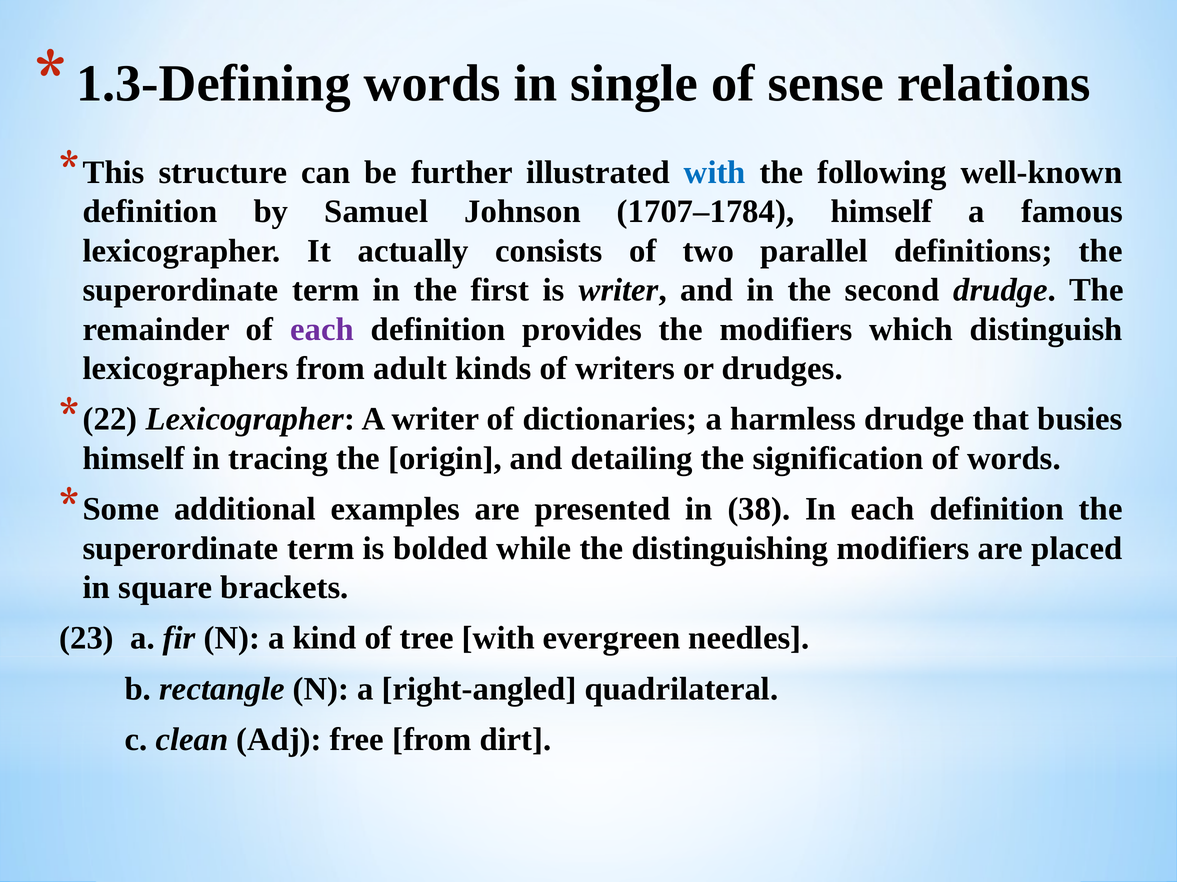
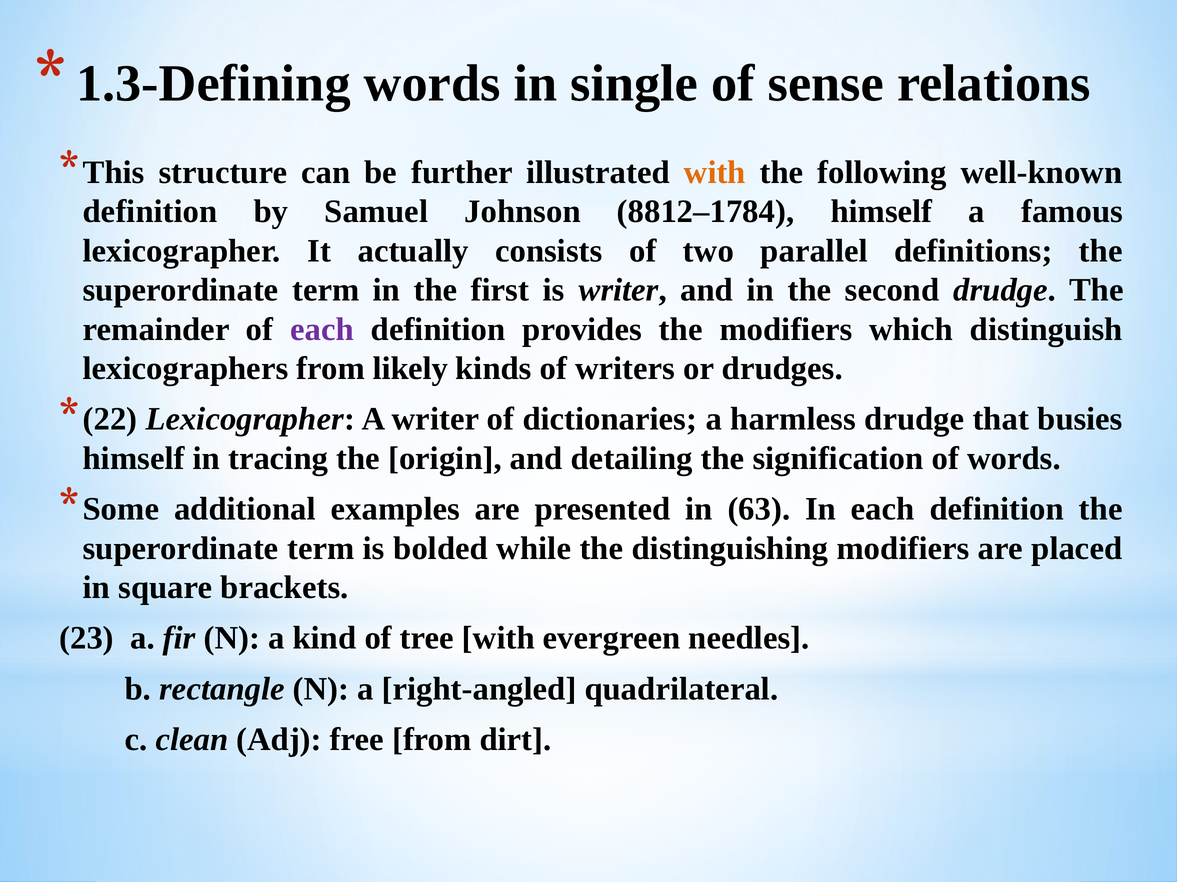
with at (715, 173) colour: blue -> orange
1707–1784: 1707–1784 -> 8812–1784
adult: adult -> likely
38: 38 -> 63
